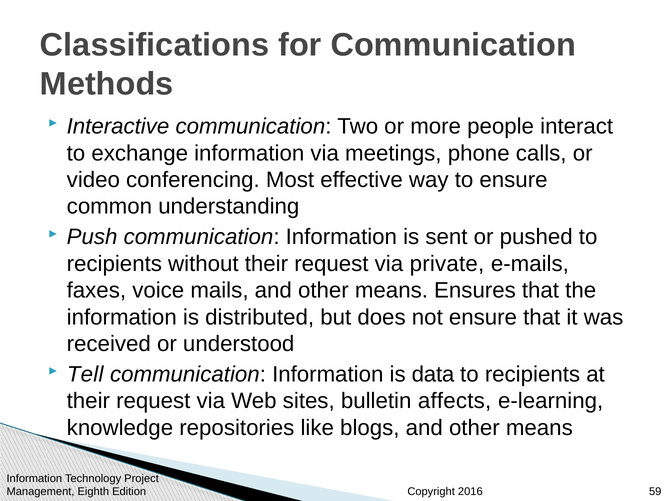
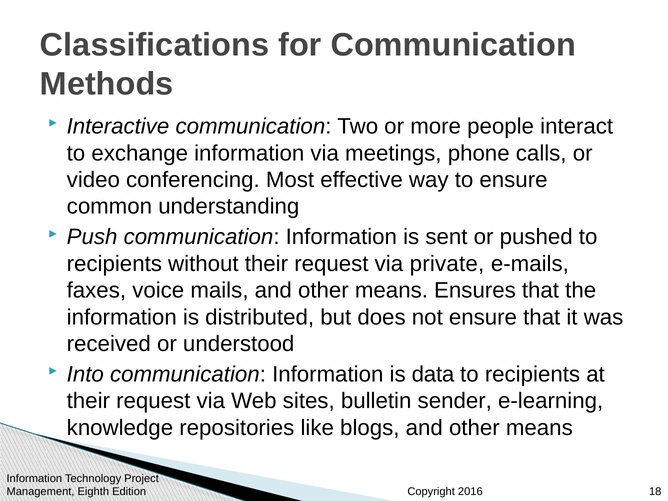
Tell: Tell -> Into
affects: affects -> sender
59: 59 -> 18
